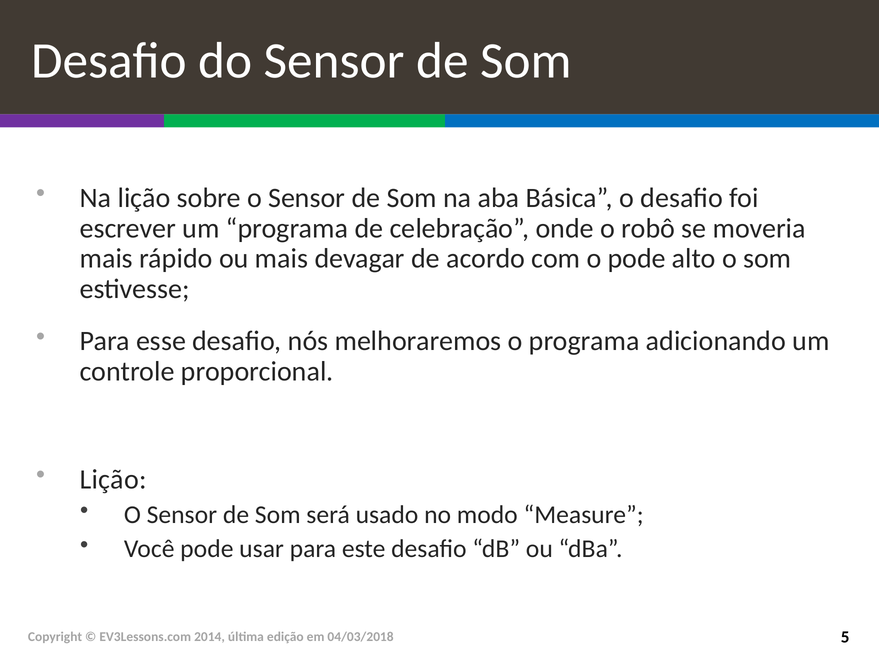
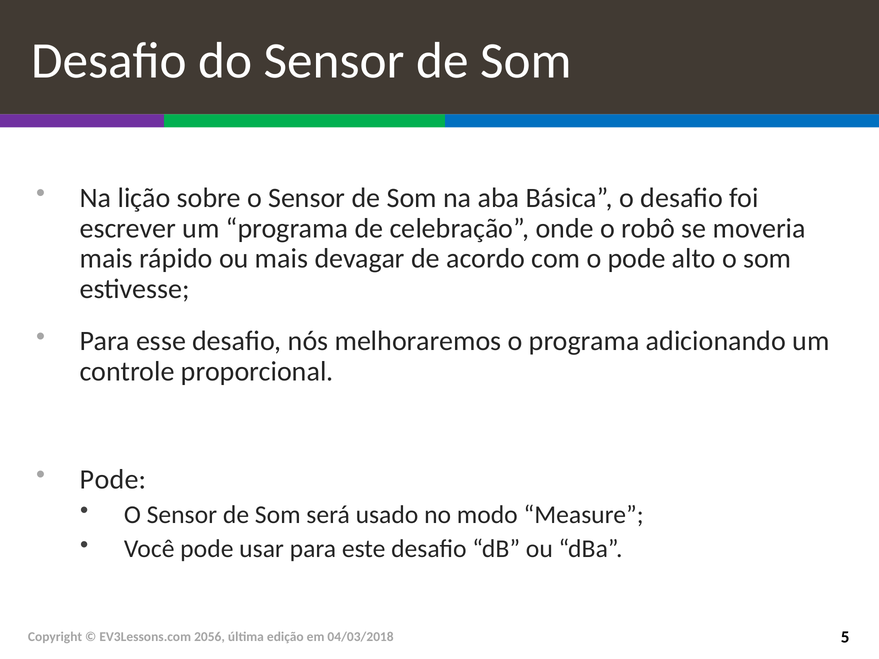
Lição at (113, 480): Lição -> Pode
2014: 2014 -> 2056
